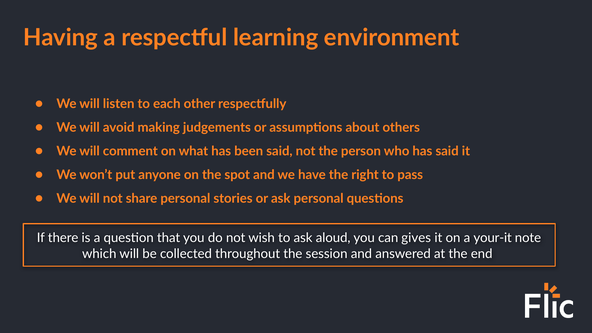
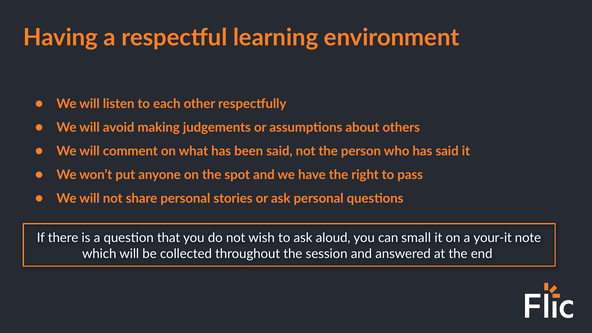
gives: gives -> small
